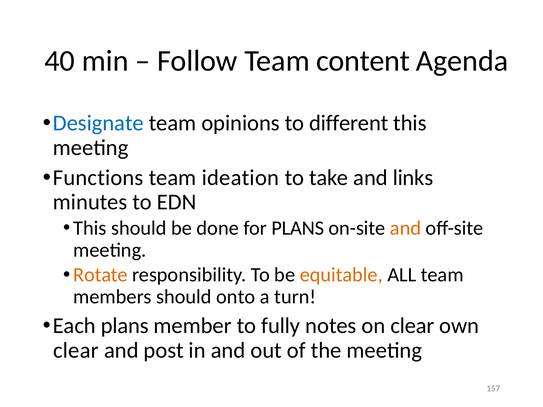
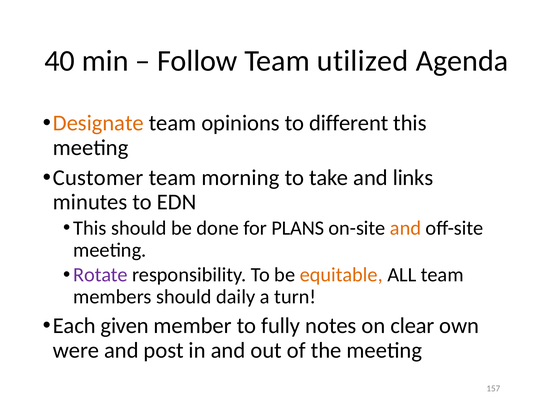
content: content -> utilized
Designate colour: blue -> orange
Functions: Functions -> Customer
ideation: ideation -> morning
Rotate colour: orange -> purple
onto: onto -> daily
Each plans: plans -> given
clear at (76, 350): clear -> were
